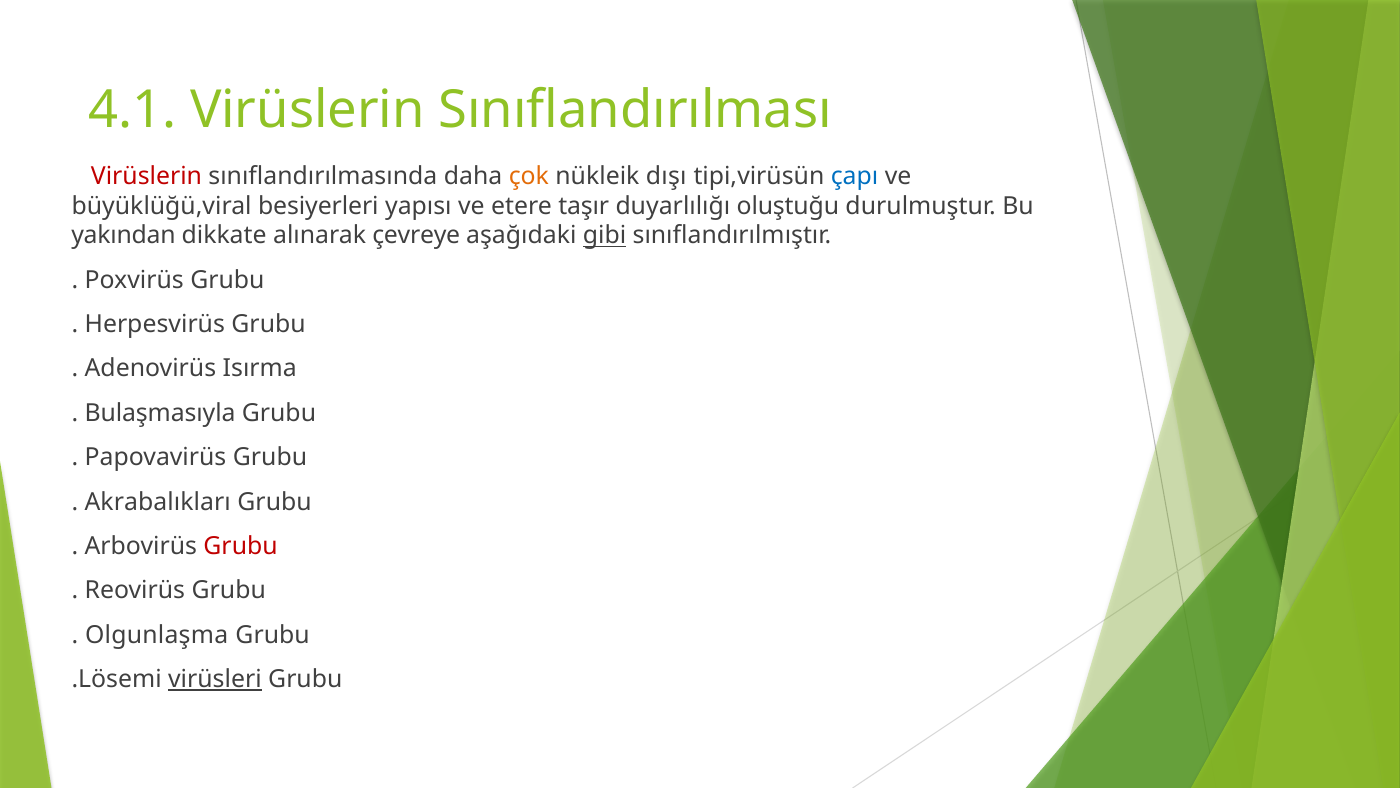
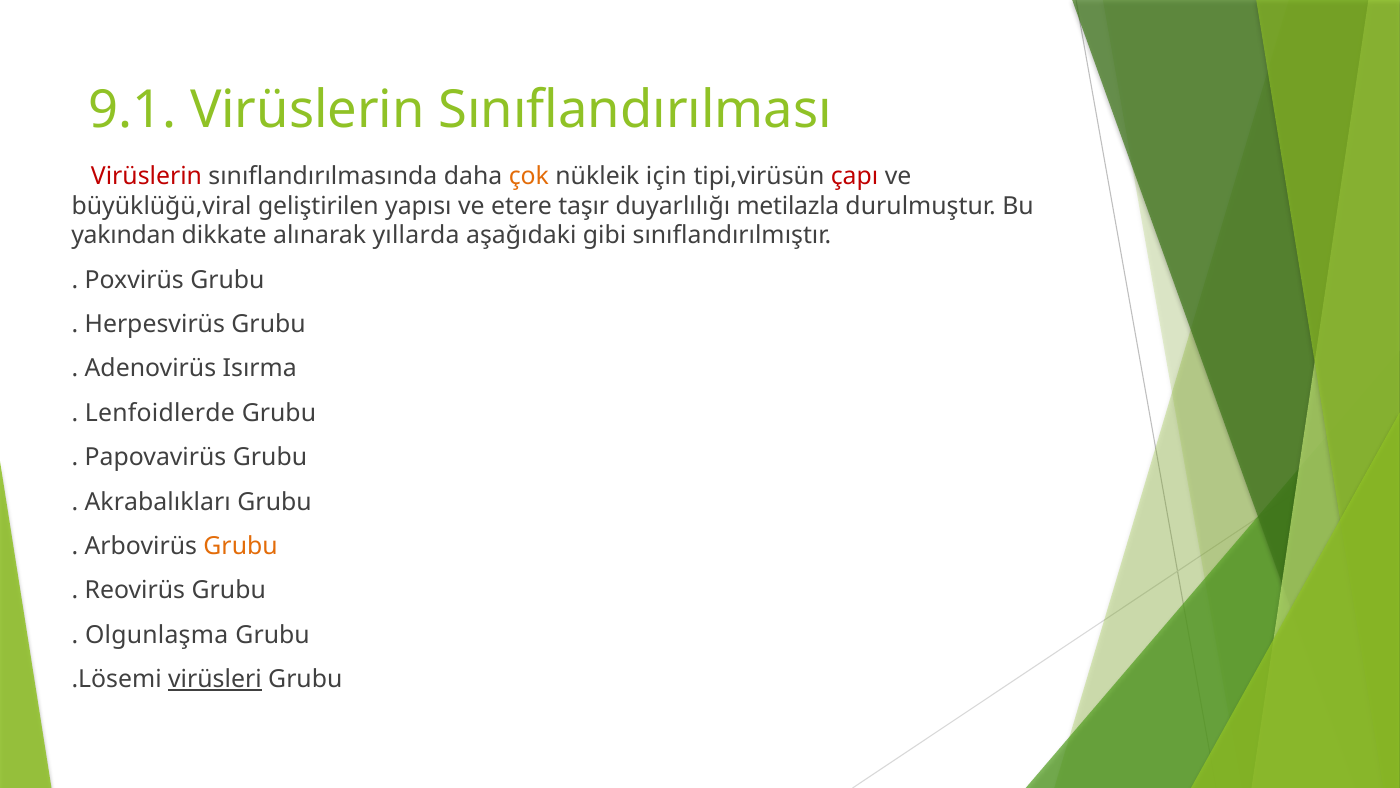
4.1: 4.1 -> 9.1
dışı: dışı -> için
çapı colour: blue -> red
besiyerleri: besiyerleri -> geliştirilen
oluştuğu: oluştuğu -> metilazla
çevreye: çevreye -> yıllarda
gibi underline: present -> none
Bulaşmasıyla: Bulaşmasıyla -> Lenfoidlerde
Grubu at (241, 546) colour: red -> orange
